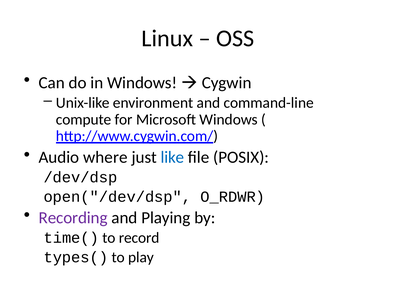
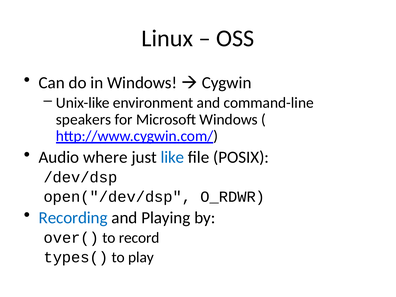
compute: compute -> speakers
Recording colour: purple -> blue
time(: time( -> over(
